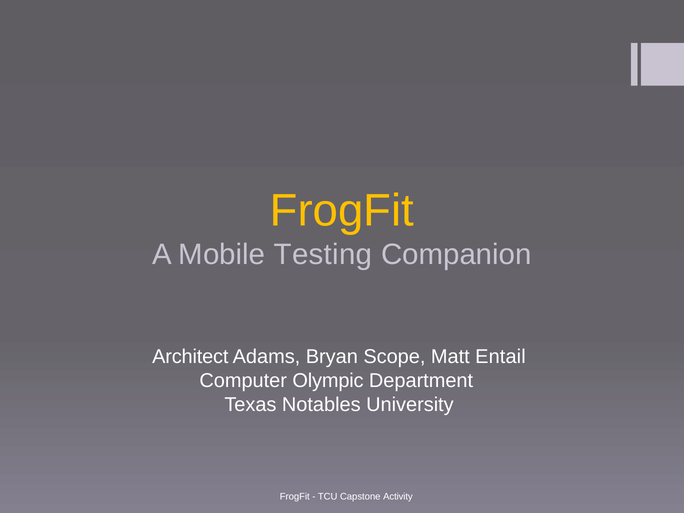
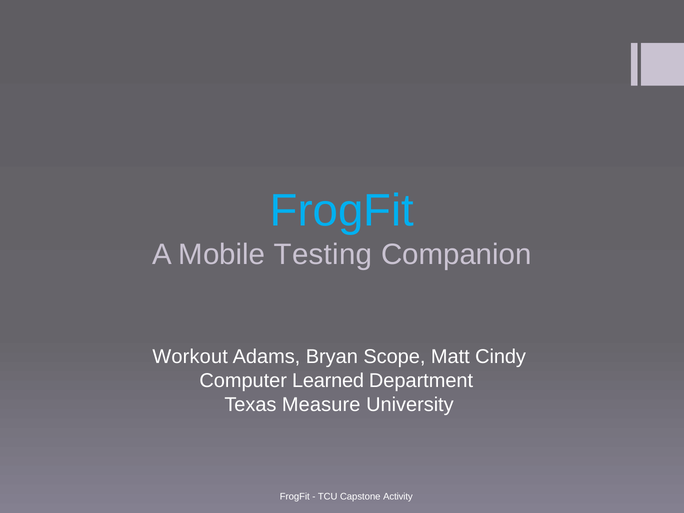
FrogFit at (342, 211) colour: yellow -> light blue
Architect: Architect -> Workout
Entail: Entail -> Cindy
Olympic: Olympic -> Learned
Notables: Notables -> Measure
